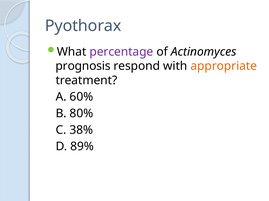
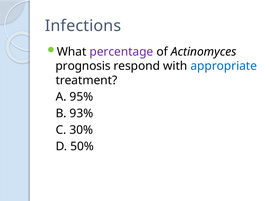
Pyothorax: Pyothorax -> Infections
appropriate colour: orange -> blue
60%: 60% -> 95%
80%: 80% -> 93%
38%: 38% -> 30%
89%: 89% -> 50%
